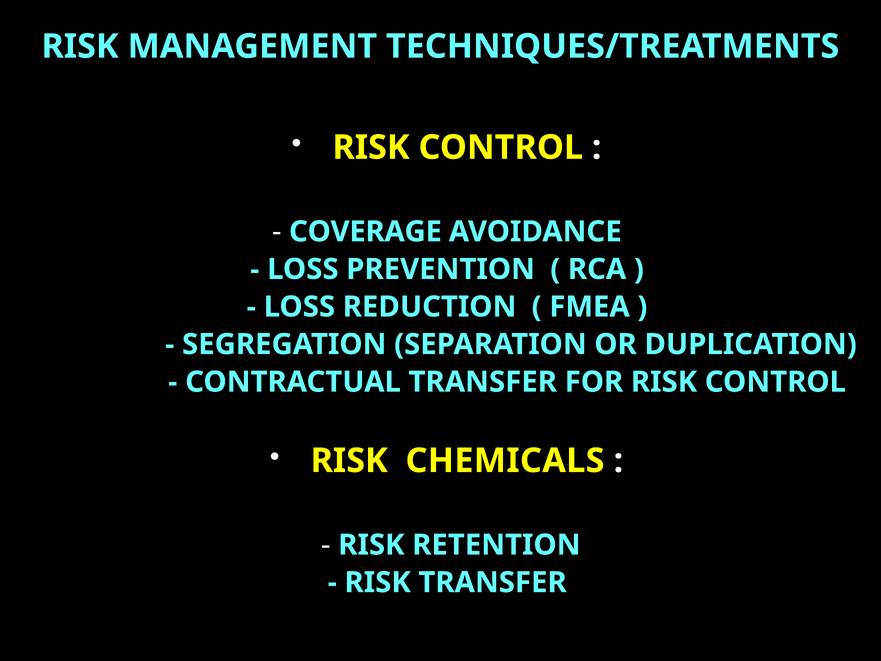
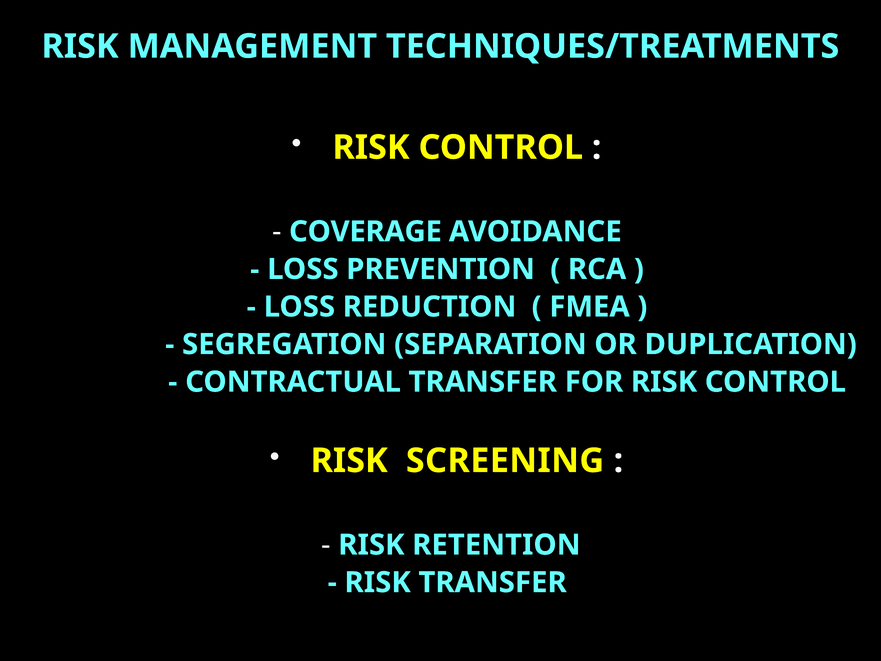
CHEMICALS: CHEMICALS -> SCREENING
